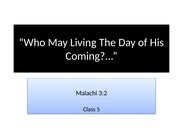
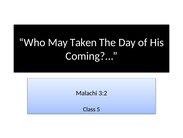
Living: Living -> Taken
